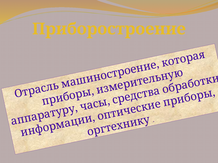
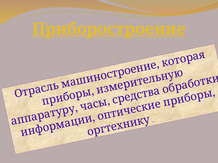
Приборостроение underline: none -> present
